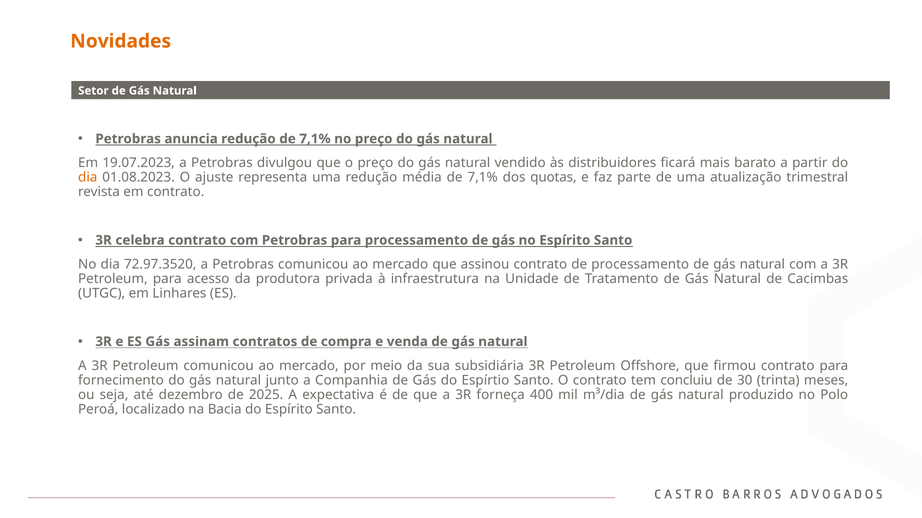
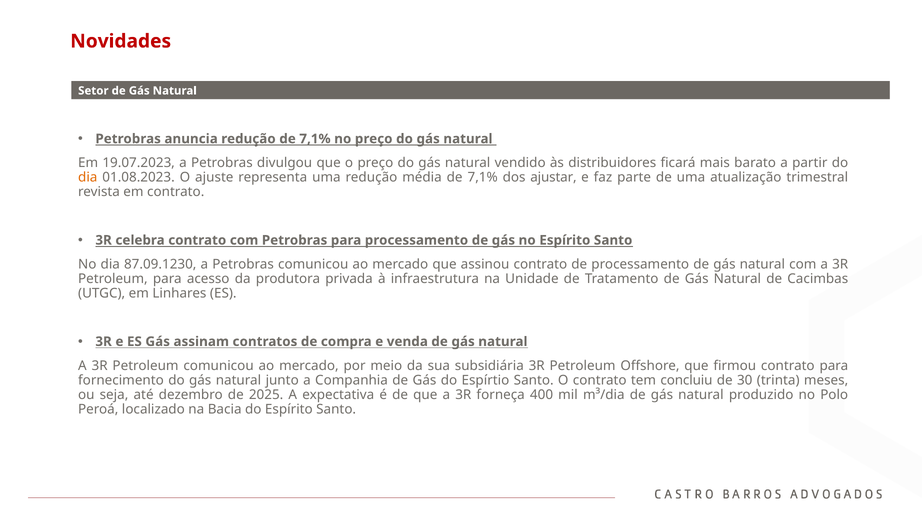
Novidades colour: orange -> red
quotas: quotas -> ajustar
72.97.3520: 72.97.3520 -> 87.09.1230
